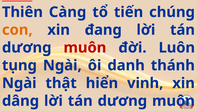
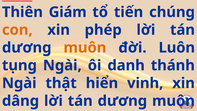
Càng: Càng -> Giám
đang: đang -> phép
muôn at (85, 48) colour: red -> orange
